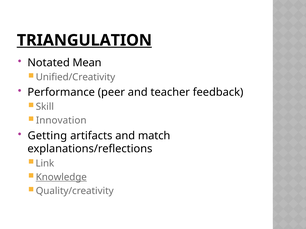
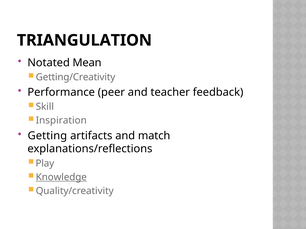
TRIANGULATION underline: present -> none
Unified/Creativity: Unified/Creativity -> Getting/Creativity
Innovation: Innovation -> Inspiration
Link: Link -> Play
